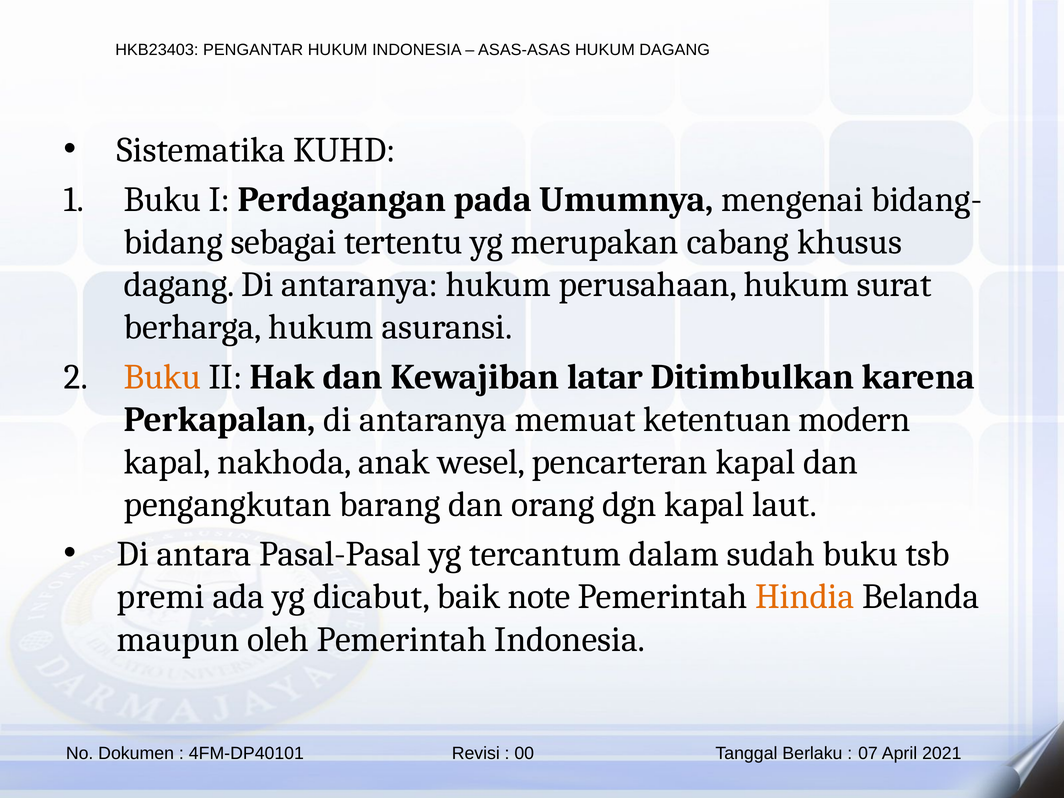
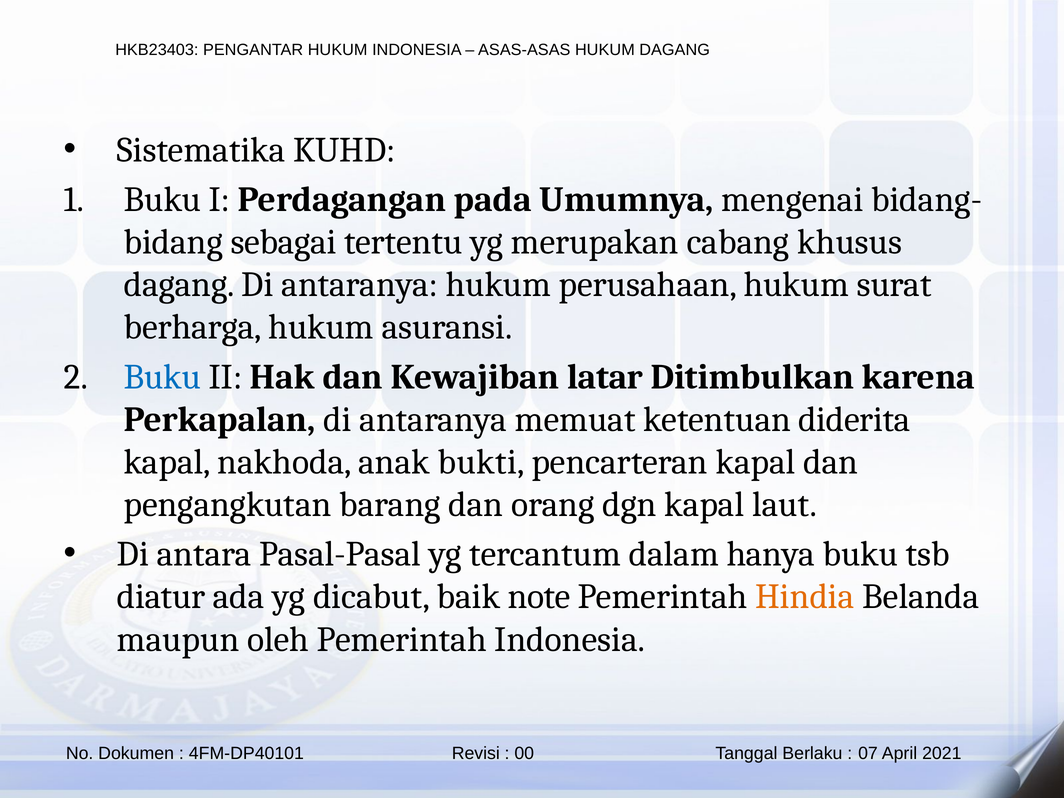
Buku at (162, 377) colour: orange -> blue
modern: modern -> diderita
wesel: wesel -> bukti
sudah: sudah -> hanya
premi: premi -> diatur
